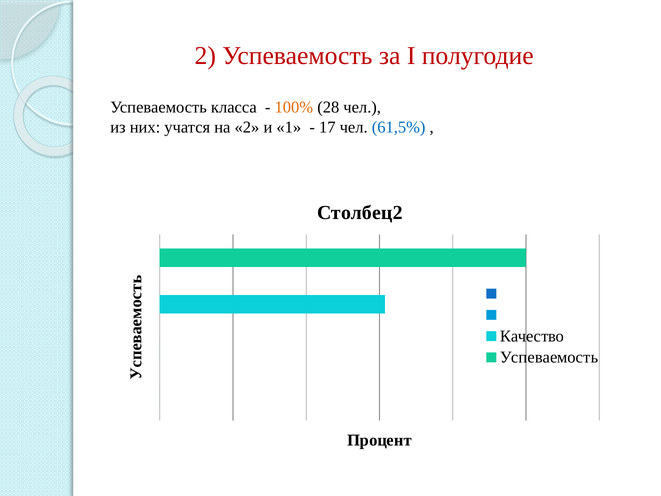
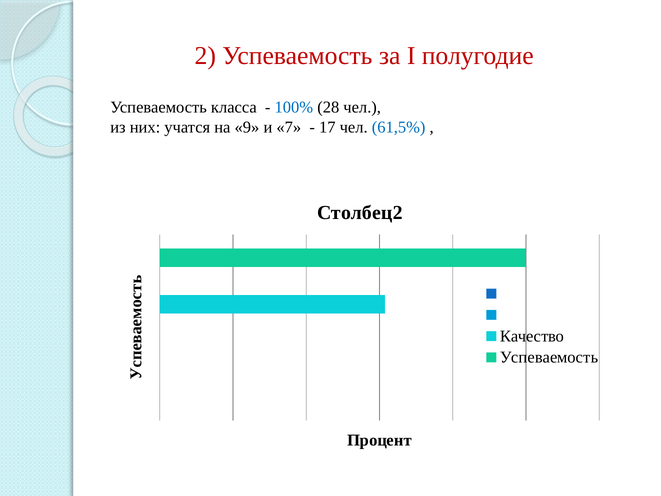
100% colour: orange -> blue
на 2: 2 -> 9
1: 1 -> 7
